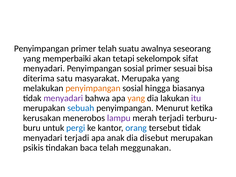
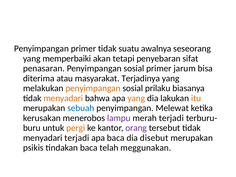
primer telah: telah -> tidak
sekelompok: sekelompok -> penyebaran
menyadari at (44, 68): menyadari -> penasaran
sesuai: sesuai -> jarum
satu: satu -> atau
Merupaka: Merupaka -> Terjadinya
hingga: hingga -> prilaku
menyadari at (63, 98) colour: purple -> orange
itu colour: purple -> orange
Menurut: Menurut -> Melewat
pergi colour: blue -> orange
orang colour: blue -> purple
apa anak: anak -> baca
